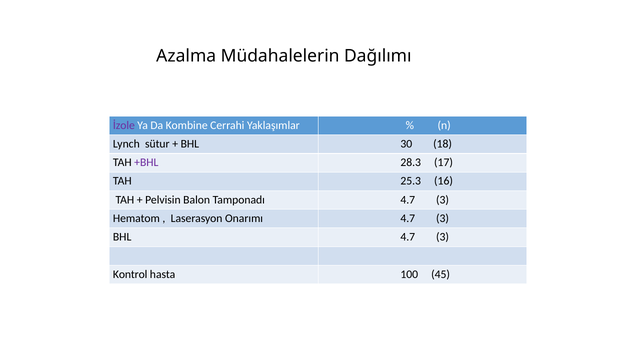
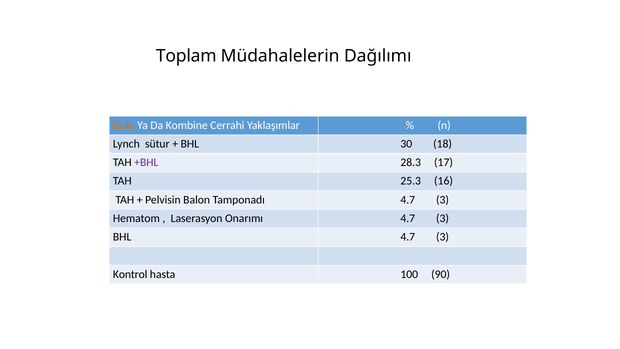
Azalma: Azalma -> Toplam
İzole colour: purple -> orange
45: 45 -> 90
